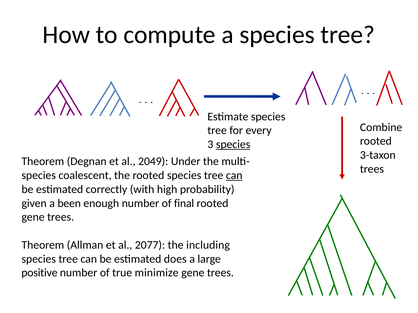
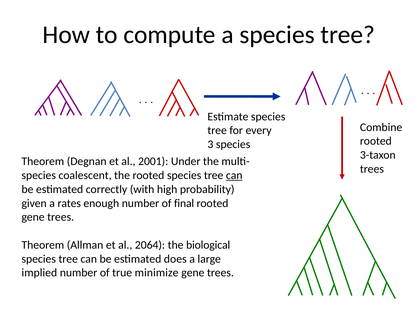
species at (233, 145) underline: present -> none
2049: 2049 -> 2001
been: been -> rates
2077: 2077 -> 2064
including: including -> biological
positive: positive -> implied
